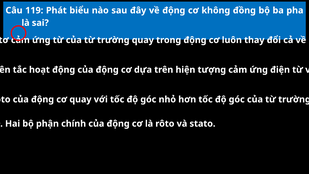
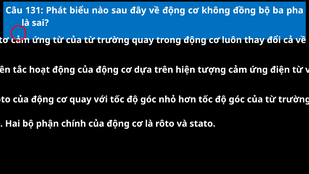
119: 119 -> 131
